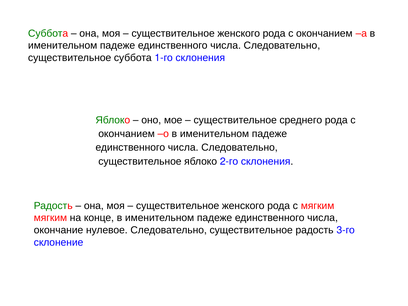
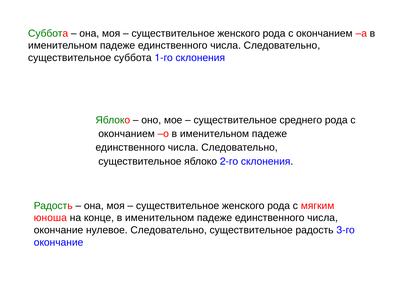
мягким at (50, 218): мягким -> юноша
склонение at (59, 242): склонение -> окончание
